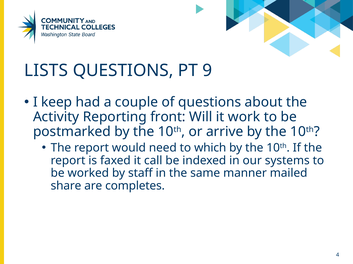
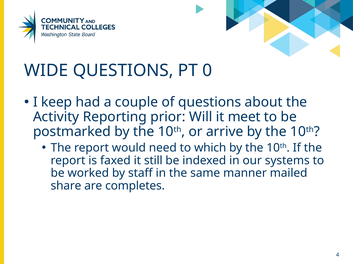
LISTS: LISTS -> WIDE
9: 9 -> 0
front: front -> prior
work: work -> meet
call: call -> still
